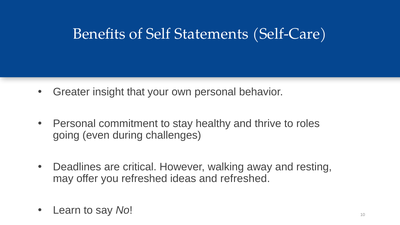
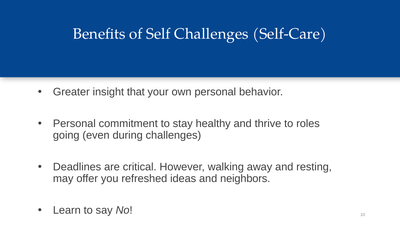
Self Statements: Statements -> Challenges
and refreshed: refreshed -> neighbors
